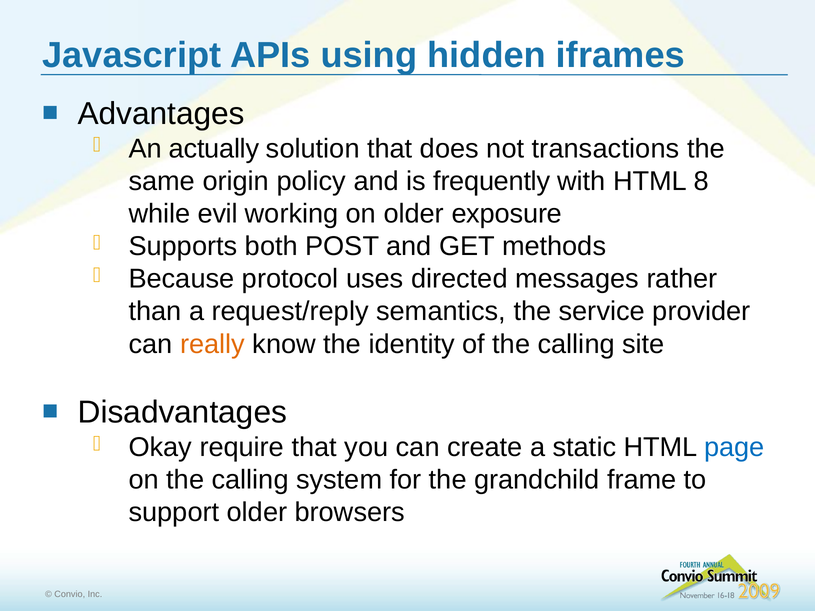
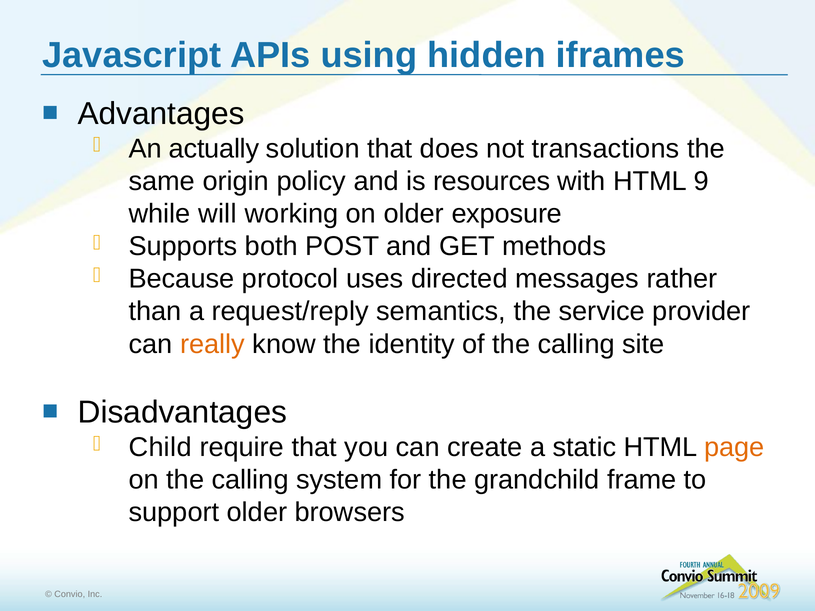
frequently: frequently -> resources
8: 8 -> 9
evil: evil -> will
Okay: Okay -> Child
page colour: blue -> orange
